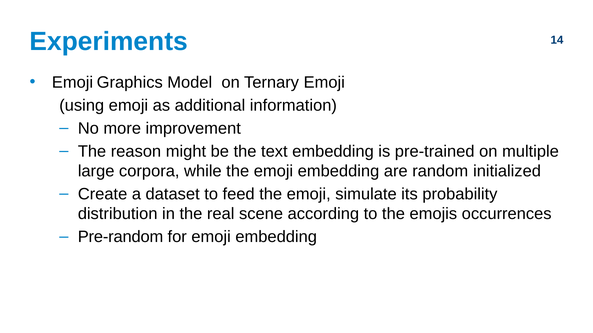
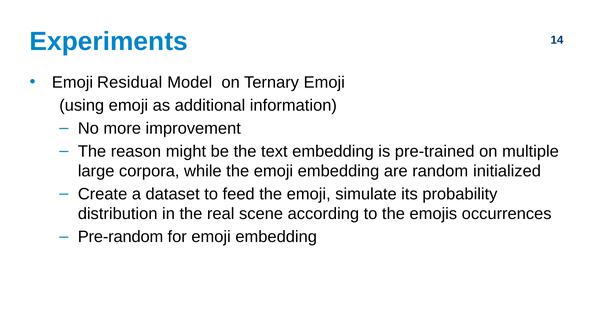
Graphics: Graphics -> Residual
